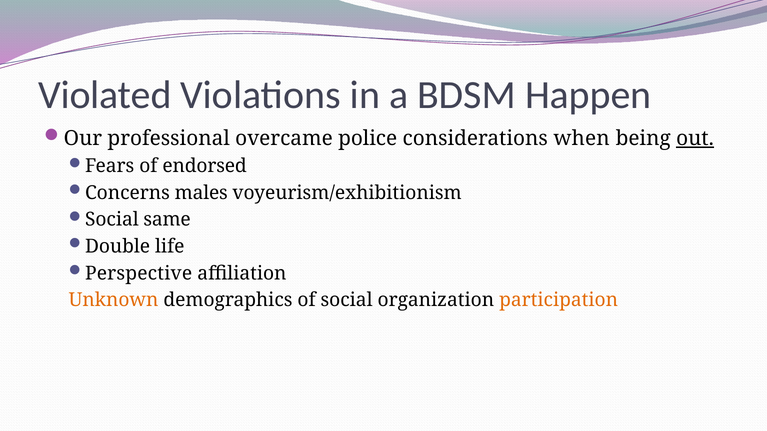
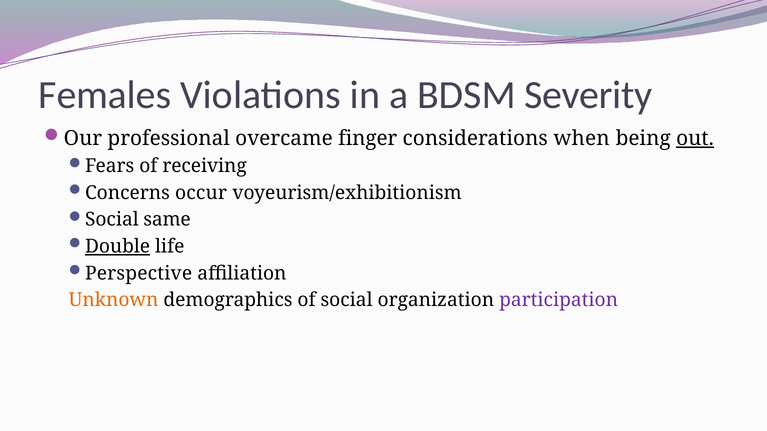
Violated: Violated -> Females
Happen: Happen -> Severity
police: police -> finger
endorsed: endorsed -> receiving
males: males -> occur
Double underline: none -> present
participation colour: orange -> purple
